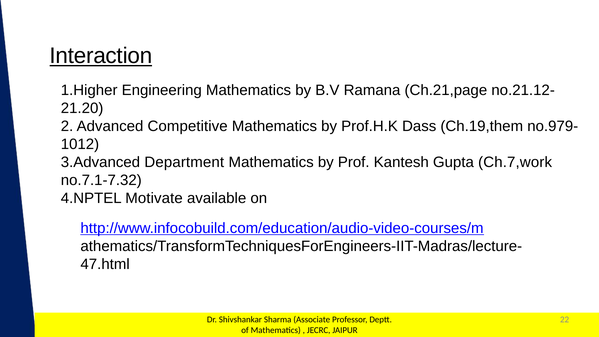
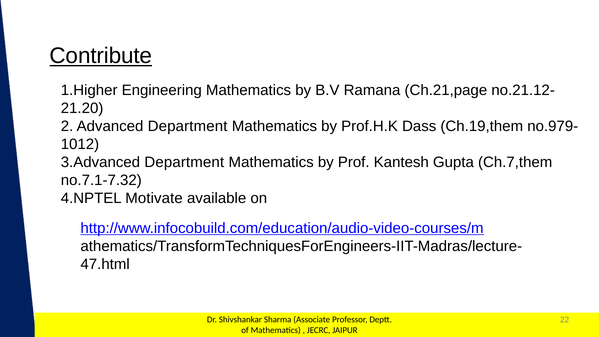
Interaction: Interaction -> Contribute
Advanced Competitive: Competitive -> Department
Ch.7,work: Ch.7,work -> Ch.7,them
